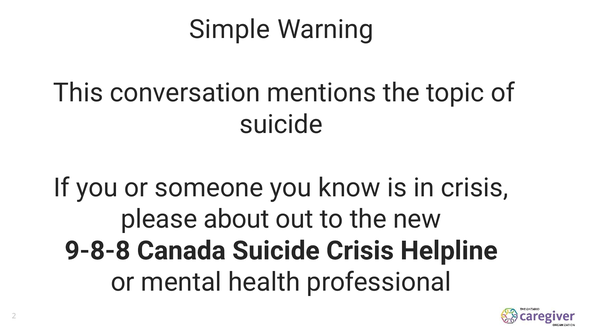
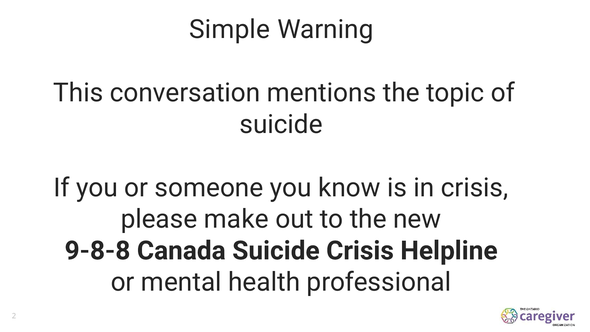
about: about -> make
